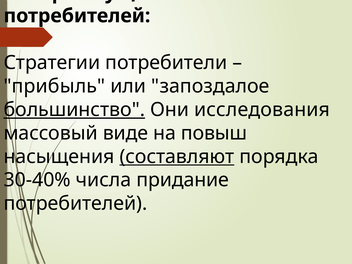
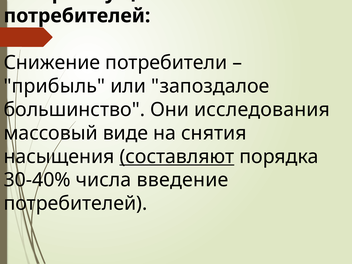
Стратегии: Стратегии -> Снижение
большинство underline: present -> none
повыш: повыш -> снятия
придание: придание -> введение
